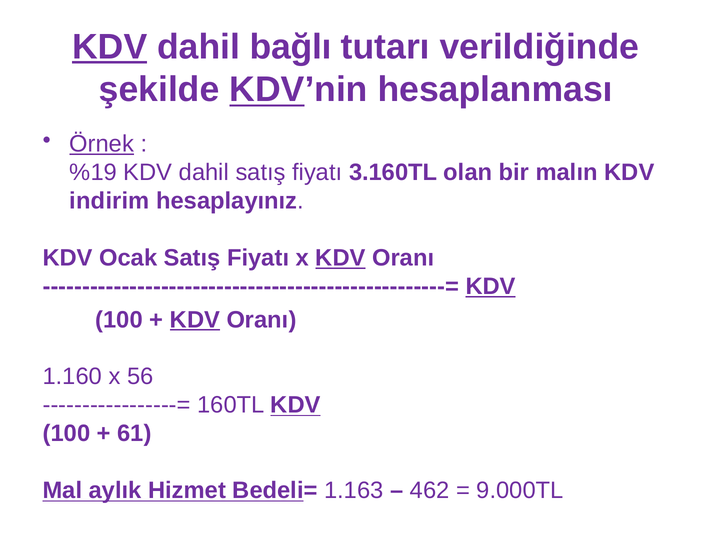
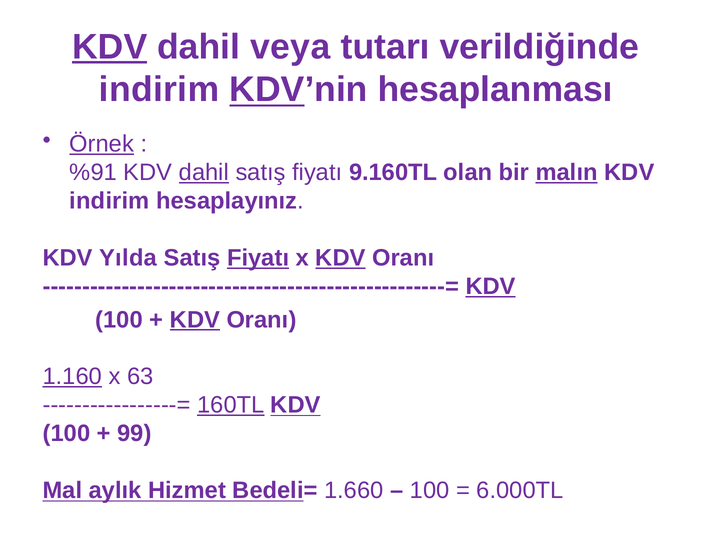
bağlı: bağlı -> veya
şekilde at (159, 90): şekilde -> indirim
%19: %19 -> %91
dahil at (204, 173) underline: none -> present
3.160TL: 3.160TL -> 9.160TL
malın underline: none -> present
Ocak: Ocak -> Yılda
Fiyatı at (258, 258) underline: none -> present
1.160 underline: none -> present
56: 56 -> 63
160TL underline: none -> present
61: 61 -> 99
1.163: 1.163 -> 1.660
462 at (430, 491): 462 -> 100
9.000TL: 9.000TL -> 6.000TL
